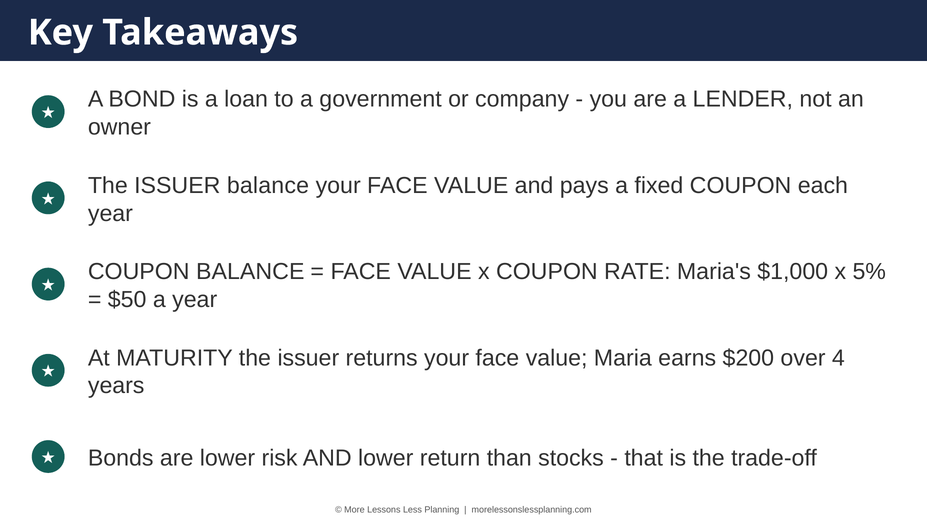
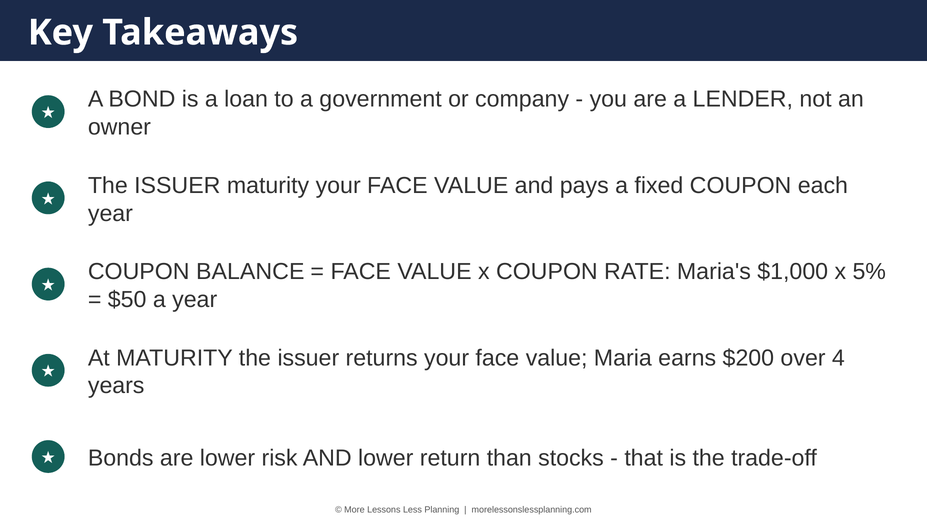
ISSUER balance: balance -> maturity
